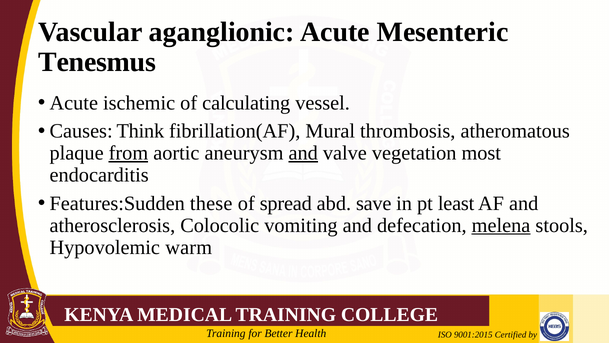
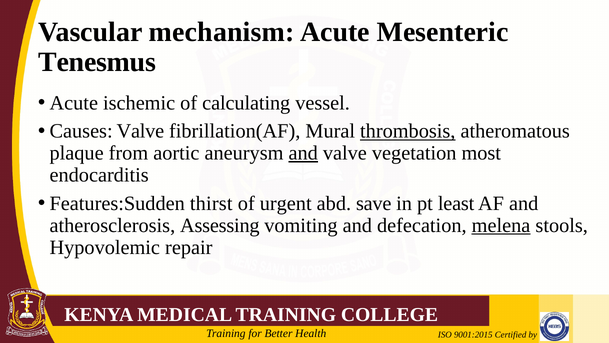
aganglionic: aganglionic -> mechanism
Causes Think: Think -> Valve
thrombosis underline: none -> present
from underline: present -> none
these: these -> thirst
spread: spread -> urgent
Colocolic: Colocolic -> Assessing
warm: warm -> repair
